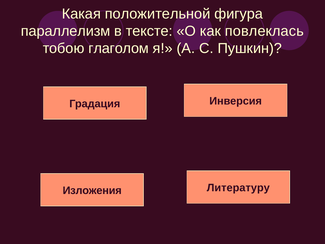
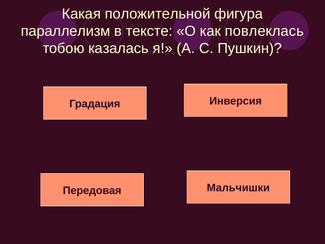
глаголом: глаголом -> казалась
Литературу: Литературу -> Мальчишки
Изложения: Изложения -> Передовая
